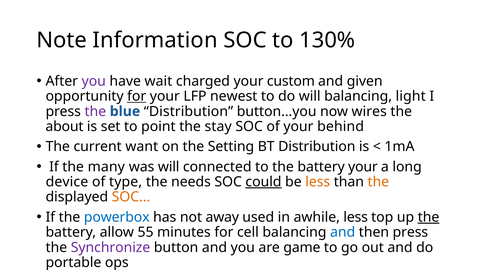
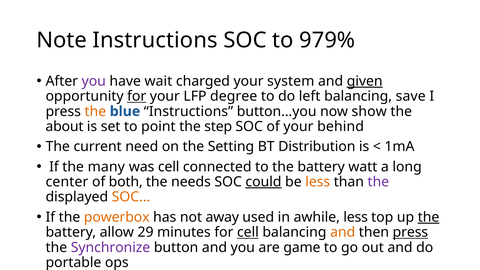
Note Information: Information -> Instructions
130%: 130% -> 979%
custom: custom -> system
given underline: none -> present
newest: newest -> degree
do will: will -> left
light: light -> save
the at (95, 111) colour: purple -> orange
blue Distribution: Distribution -> Instructions
wires: wires -> show
stay: stay -> step
want: want -> need
was will: will -> cell
battery your: your -> watt
device: device -> center
type: type -> both
the at (378, 182) colour: orange -> purple
powerbox colour: blue -> orange
55: 55 -> 29
cell at (248, 232) underline: none -> present
and at (343, 232) colour: blue -> orange
press at (410, 232) underline: none -> present
